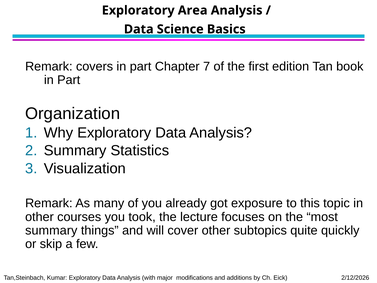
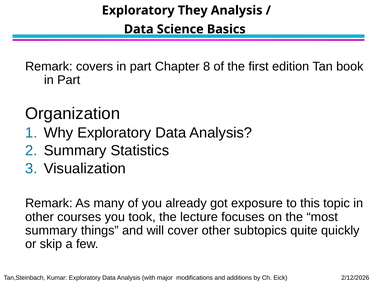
Area: Area -> They
7: 7 -> 8
